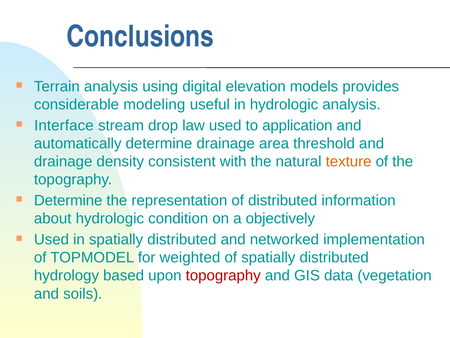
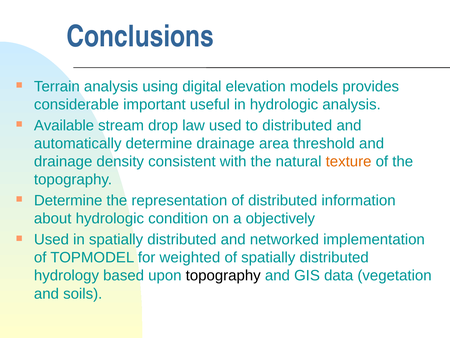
modeling: modeling -> important
Interface: Interface -> Available
to application: application -> distributed
topography at (223, 275) colour: red -> black
